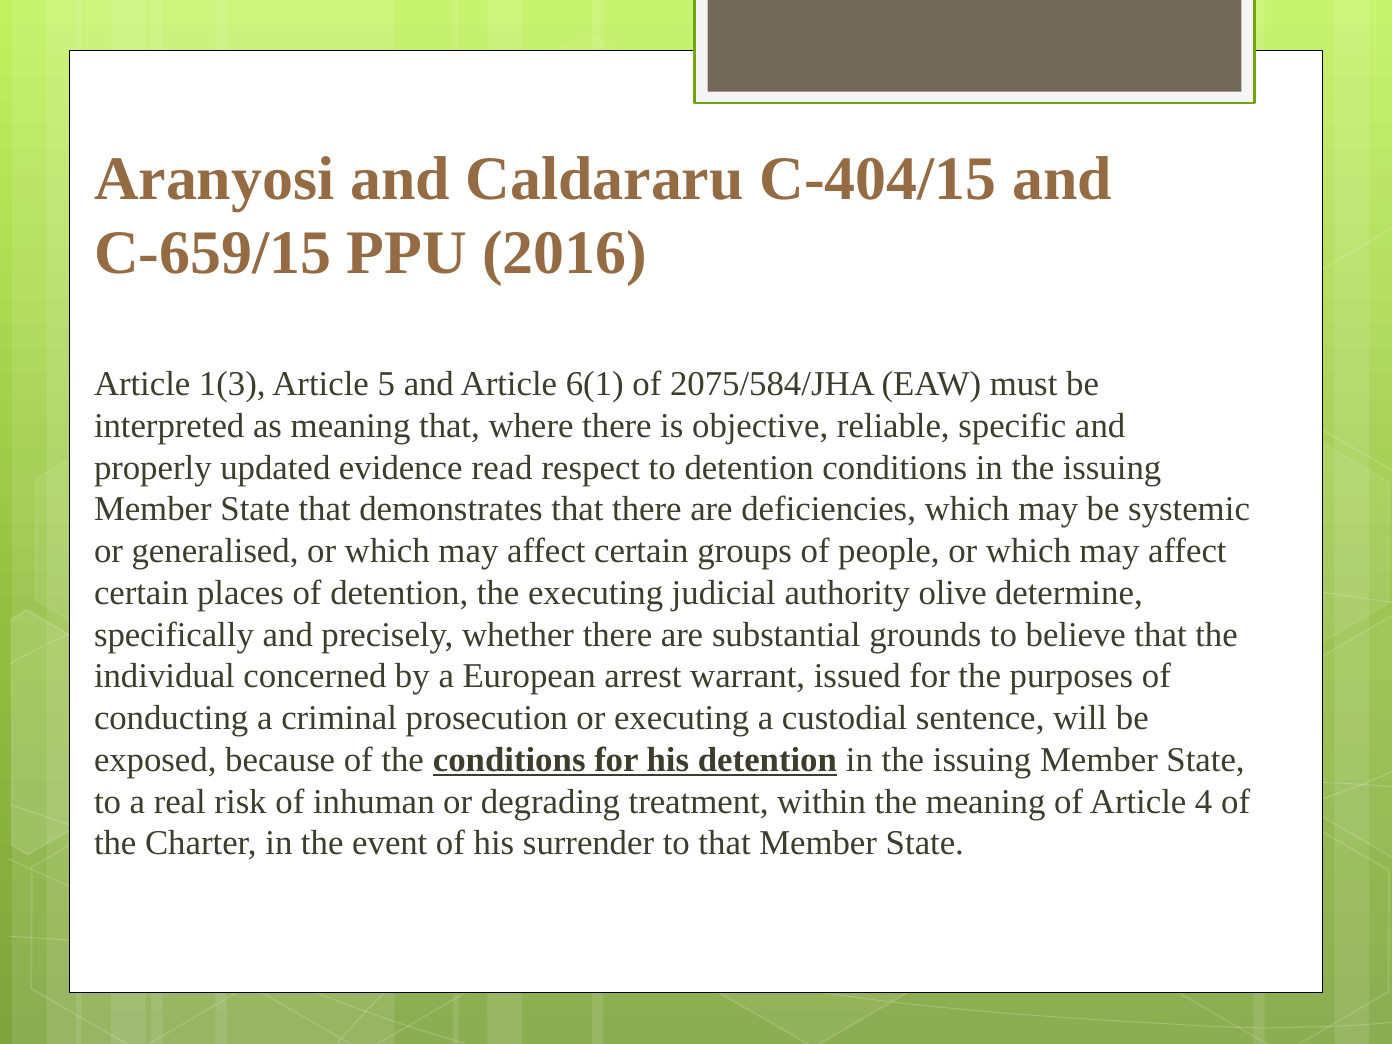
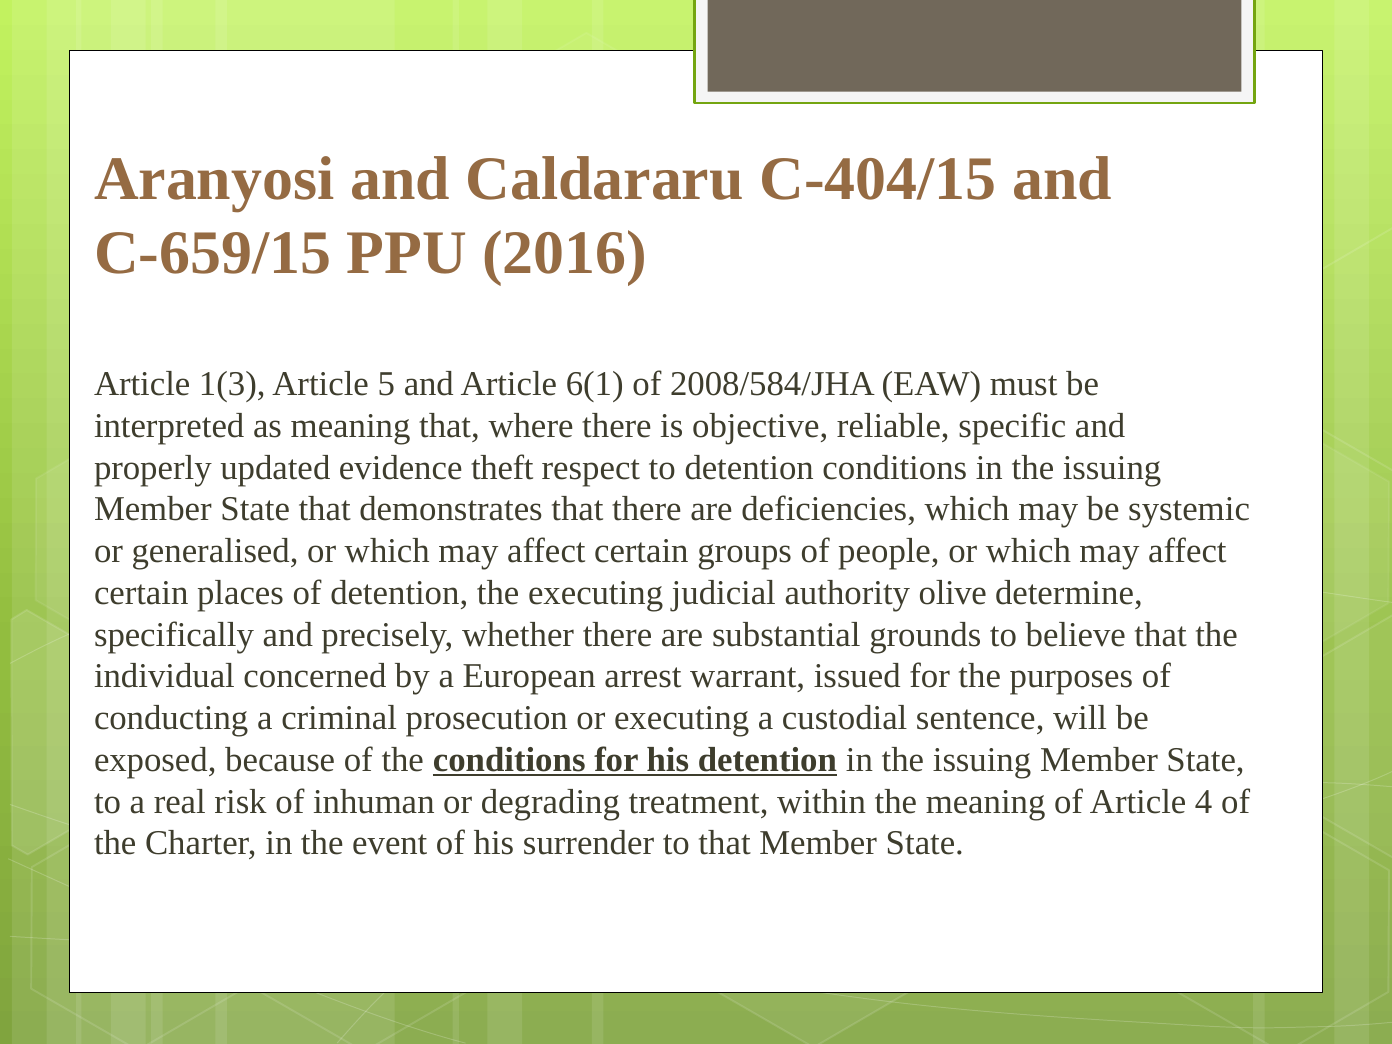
2075/584/JHA: 2075/584/JHA -> 2008/584/JHA
read: read -> theft
